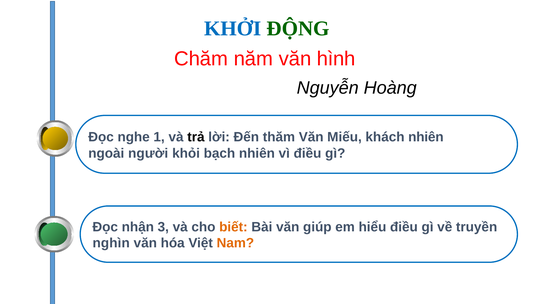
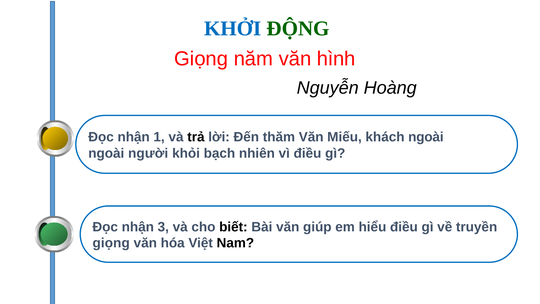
Chăm at (201, 59): Chăm -> Giọng
nghe at (134, 137): nghe -> nhận
khách nhiên: nhiên -> ngoài
biết colour: orange -> black
nghìn at (111, 243): nghìn -> giọng
Nam colour: orange -> black
